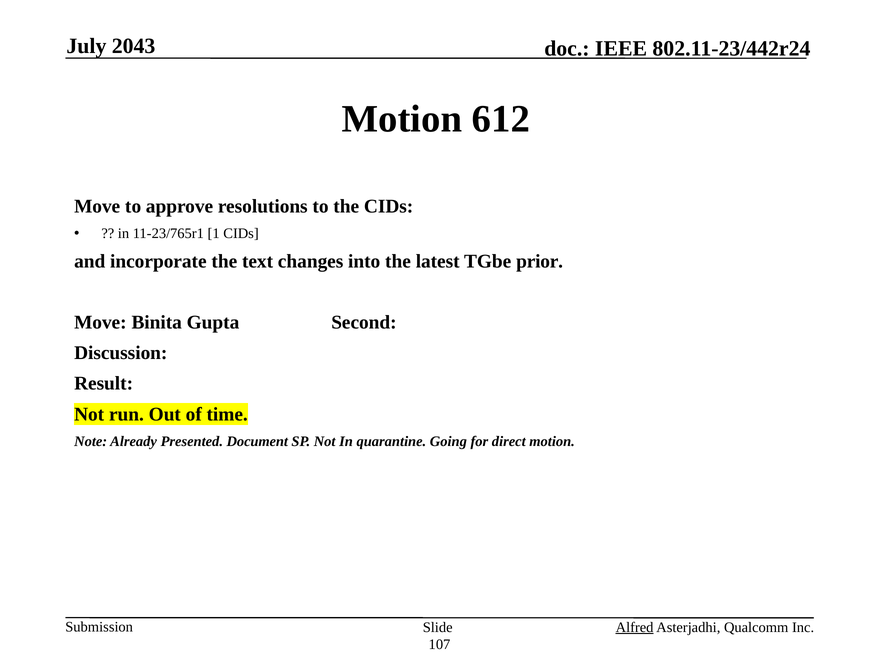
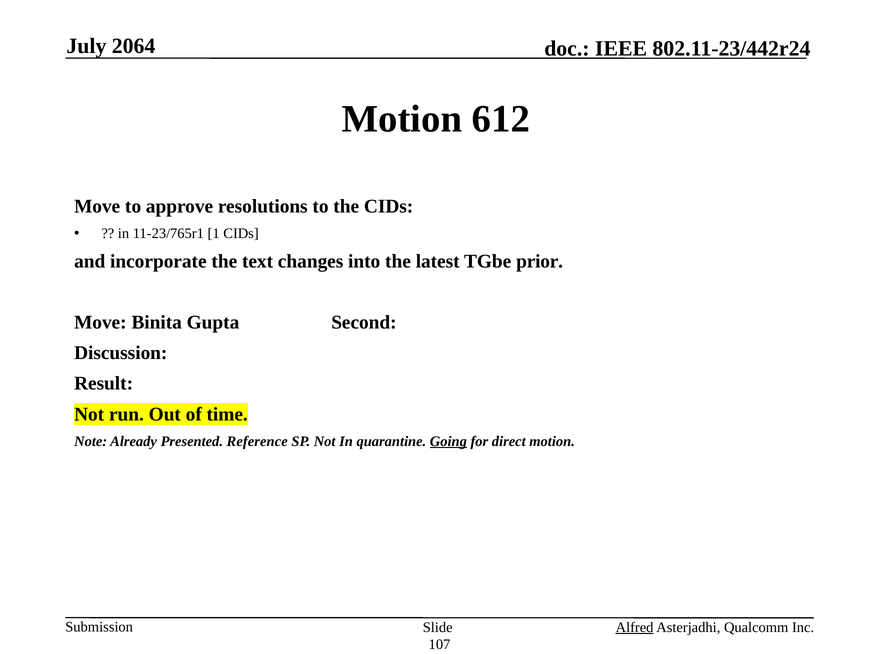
2043: 2043 -> 2064
Document: Document -> Reference
Going underline: none -> present
